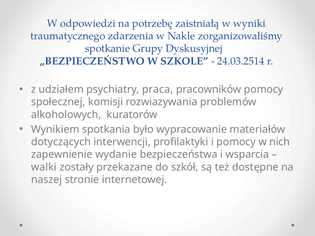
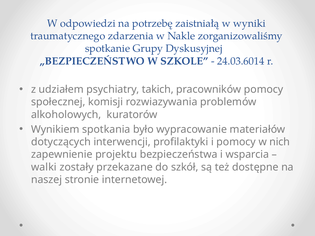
24.03.2514: 24.03.2514 -> 24.03.6014
praca: praca -> takich
wydanie: wydanie -> projektu
